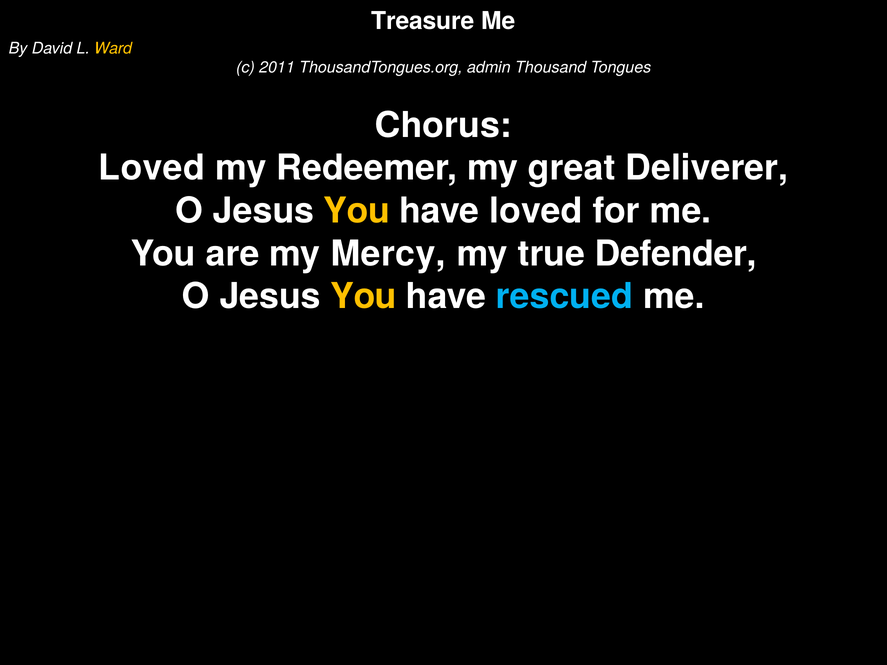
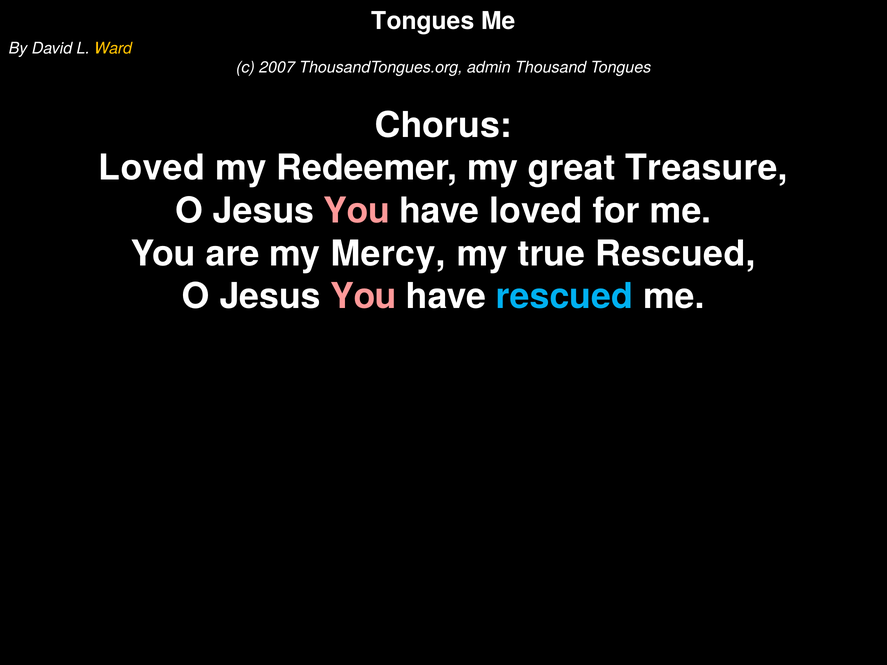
Treasure at (423, 21): Treasure -> Tongues
2011: 2011 -> 2007
Deliverer: Deliverer -> Treasure
You at (357, 211) colour: yellow -> pink
true Defender: Defender -> Rescued
You at (363, 297) colour: yellow -> pink
